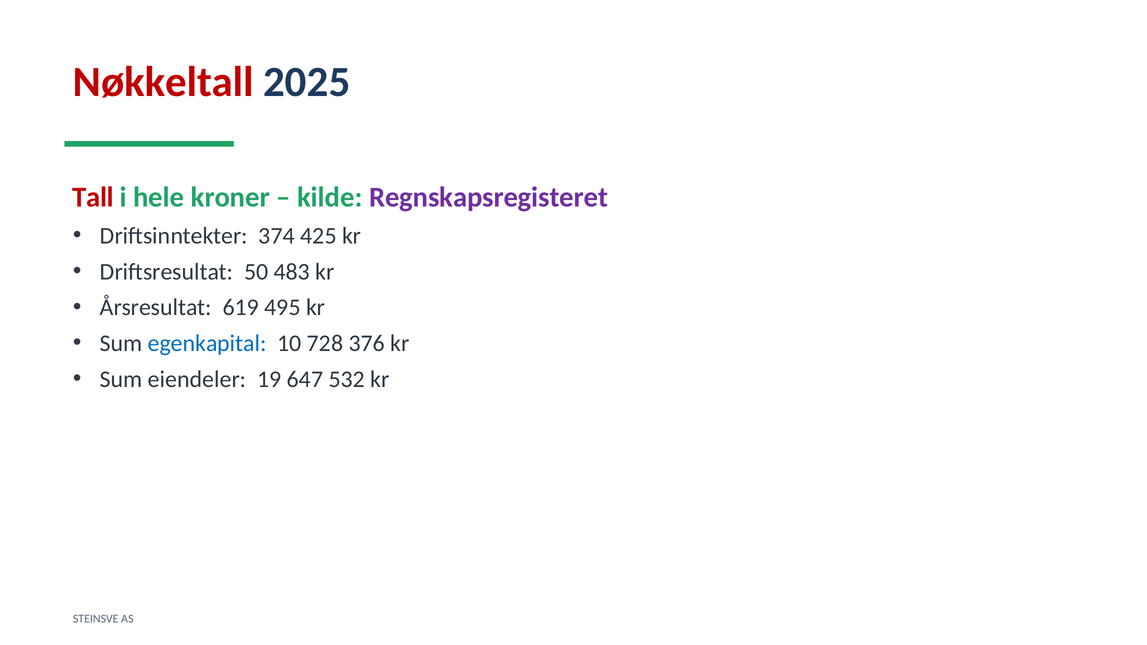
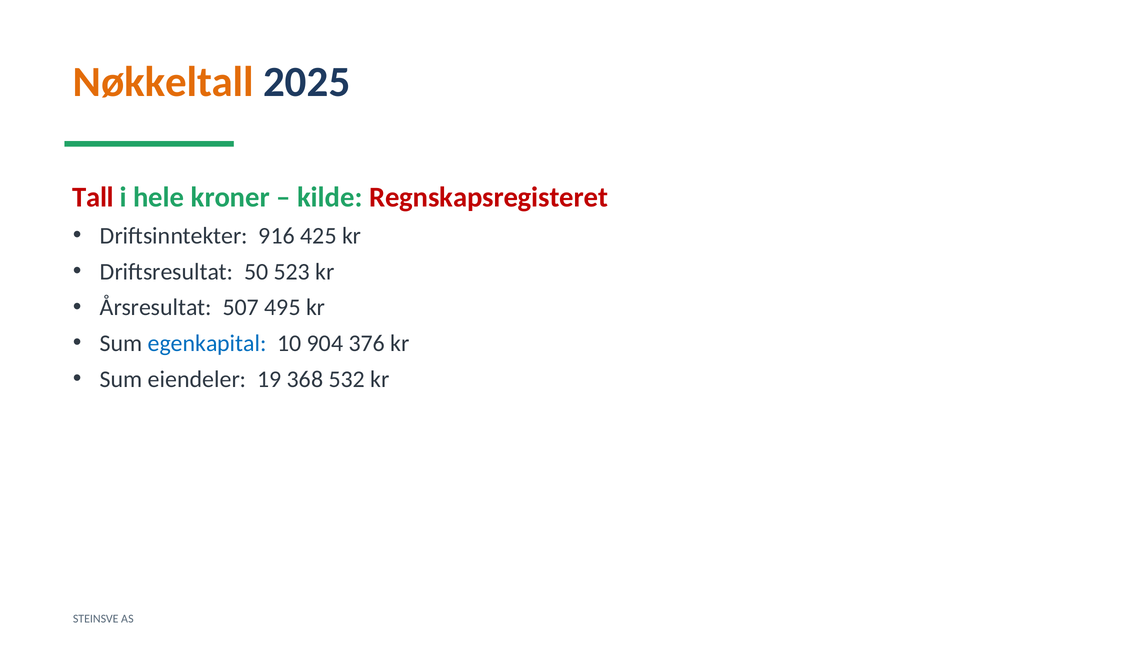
Nøkkeltall colour: red -> orange
Regnskapsregisteret colour: purple -> red
374: 374 -> 916
483: 483 -> 523
619: 619 -> 507
728: 728 -> 904
647: 647 -> 368
